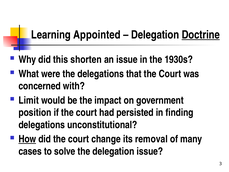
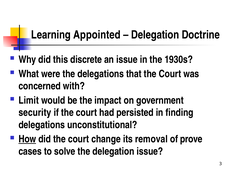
Doctrine underline: present -> none
shorten: shorten -> discrete
position: position -> security
many: many -> prove
